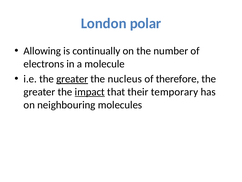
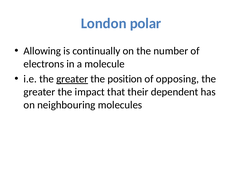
nucleus: nucleus -> position
therefore: therefore -> opposing
impact underline: present -> none
temporary: temporary -> dependent
